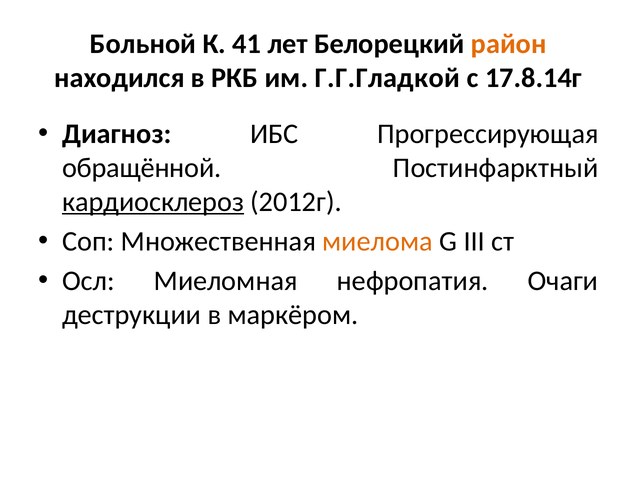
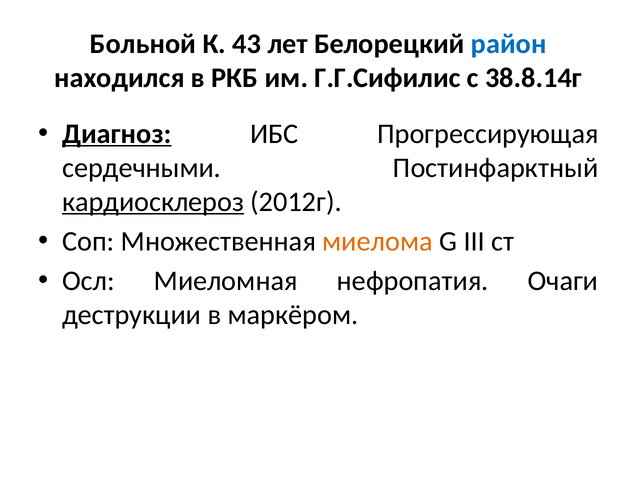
41: 41 -> 43
район colour: orange -> blue
Г.Г.Гладкой: Г.Г.Гладкой -> Г.Г.Сифилис
17.8.14г: 17.8.14г -> 38.8.14г
Диагноз underline: none -> present
обращённой: обращённой -> сердечными
